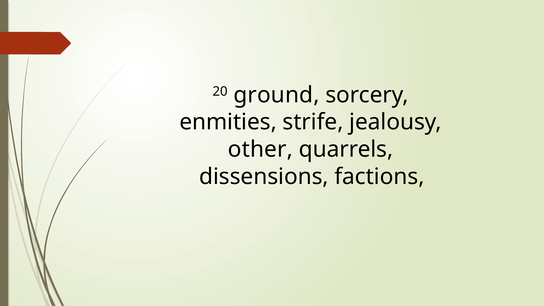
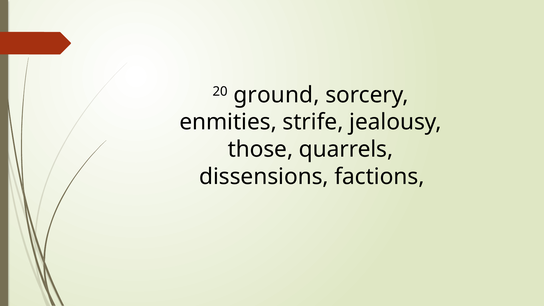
other: other -> those
